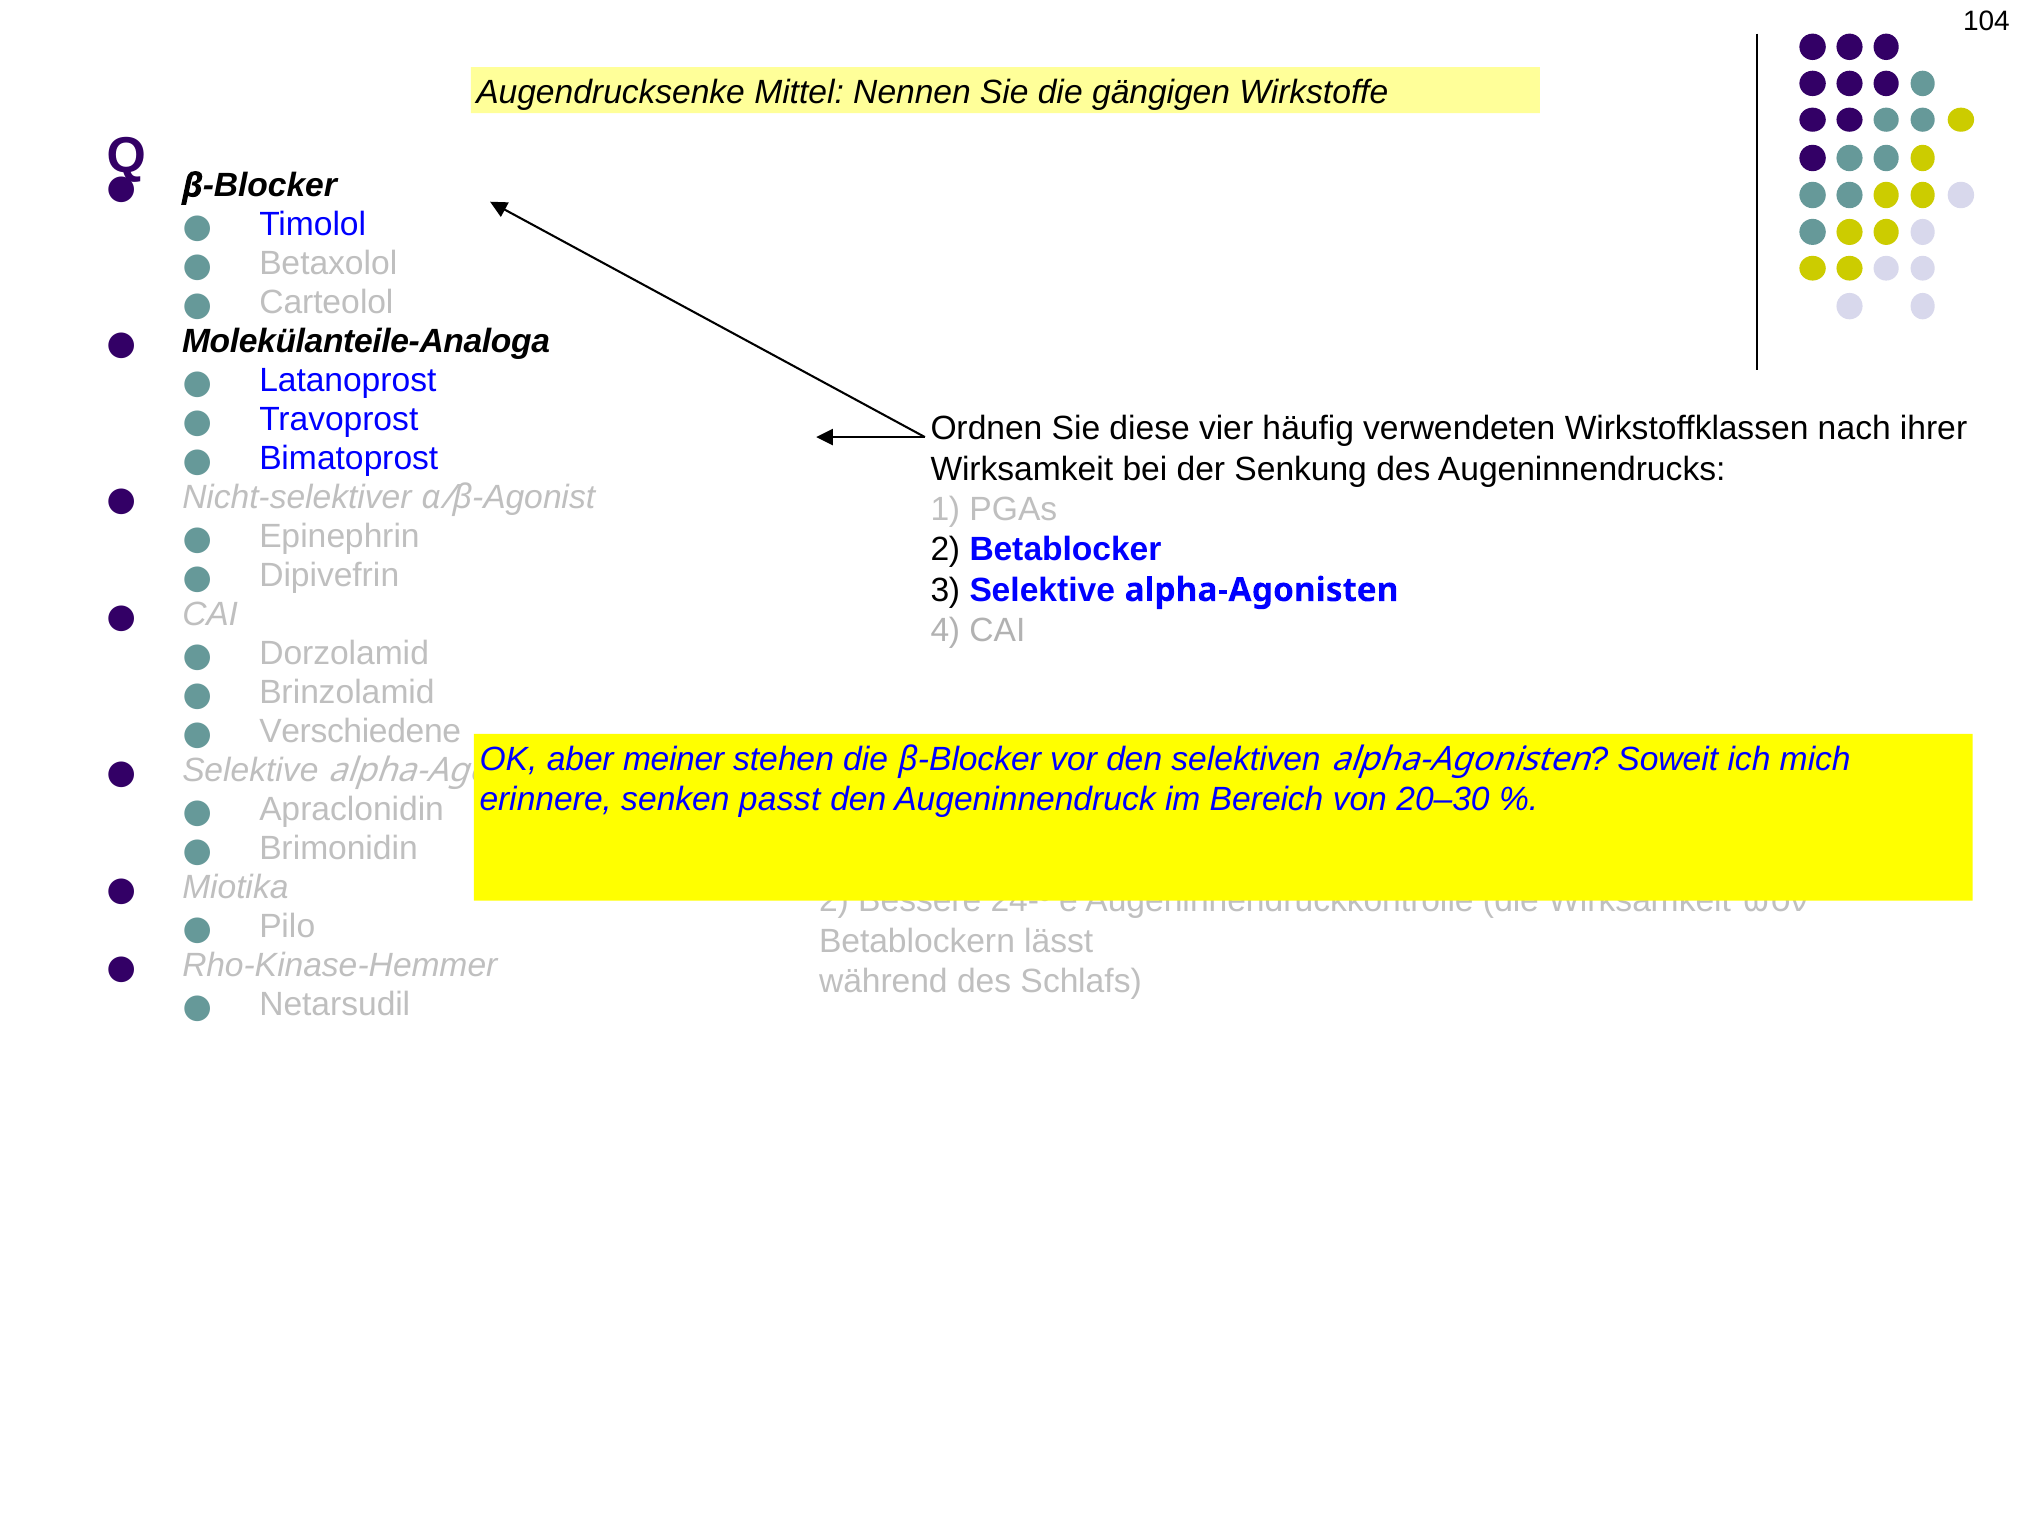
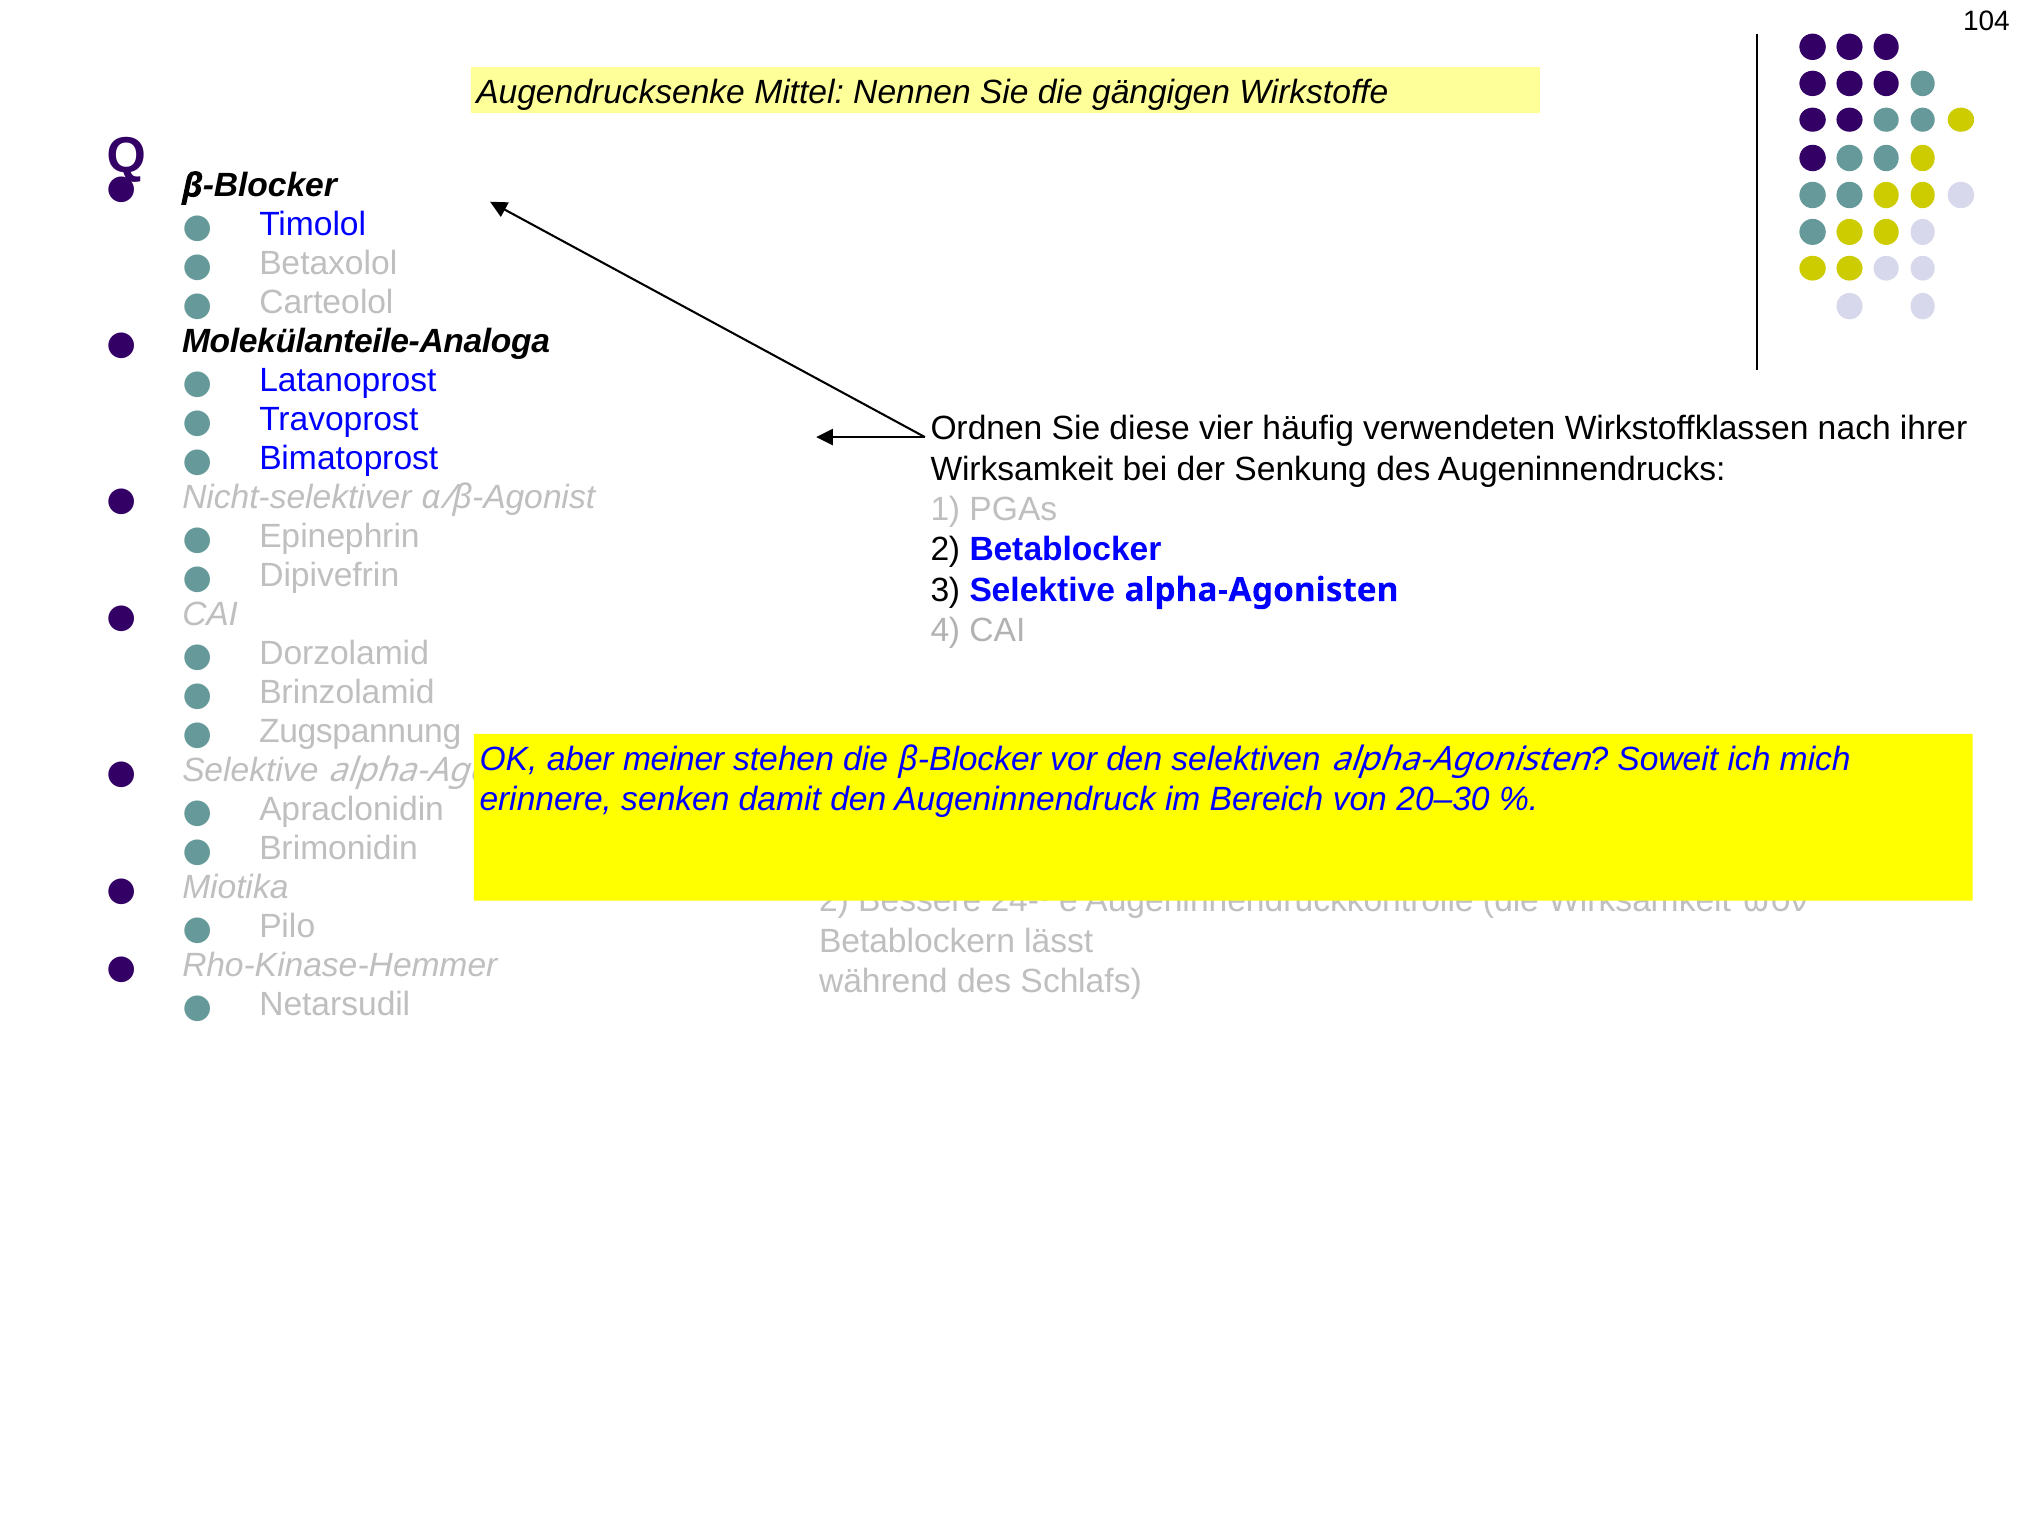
Verschiedene: Verschiedene -> Zugspannung
passt: passt -> damit
